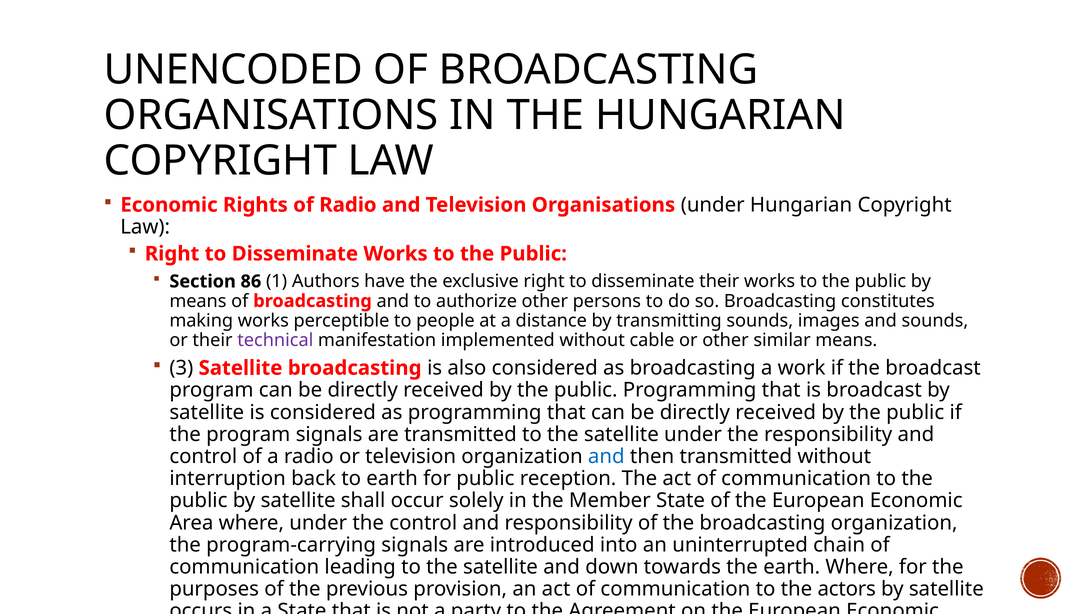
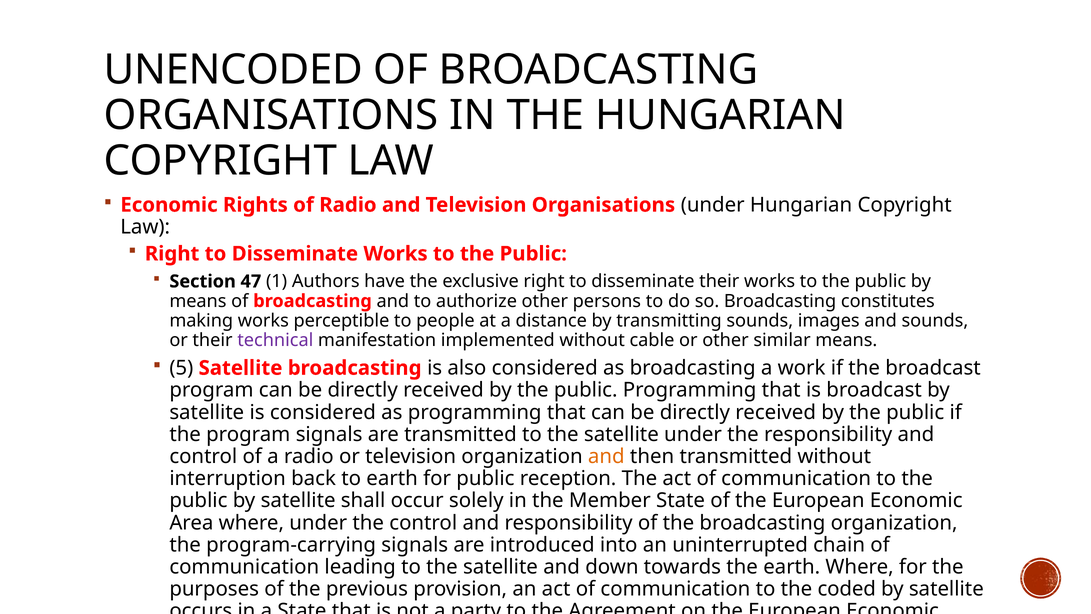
86: 86 -> 47
3: 3 -> 5
and at (606, 456) colour: blue -> orange
actors: actors -> coded
